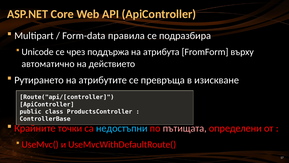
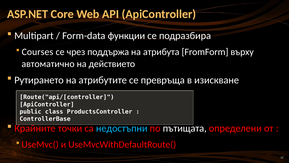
правила: правила -> функции
Unicode: Unicode -> Courses
пътищата colour: pink -> white
